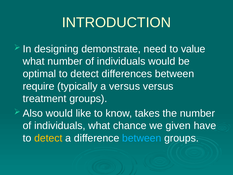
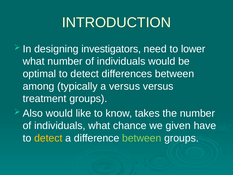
demonstrate: demonstrate -> investigators
value: value -> lower
require: require -> among
between at (142, 138) colour: light blue -> light green
